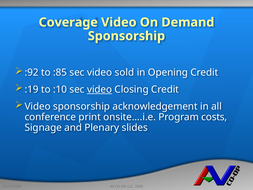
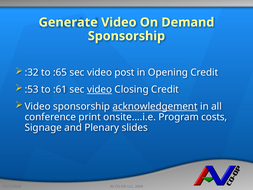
Coverage: Coverage -> Generate
:92: :92 -> :32
:85: :85 -> :65
sold: sold -> post
:19: :19 -> :53
:10: :10 -> :61
acknowledgement underline: none -> present
